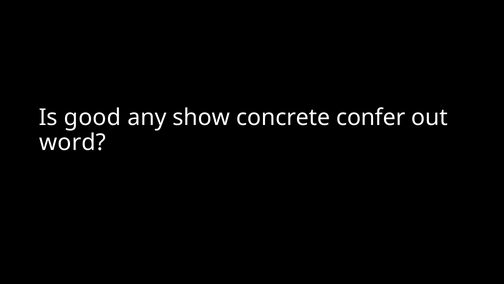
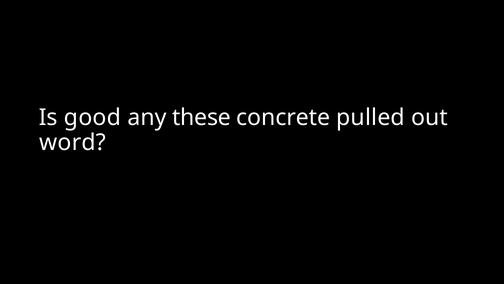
show: show -> these
confer: confer -> pulled
